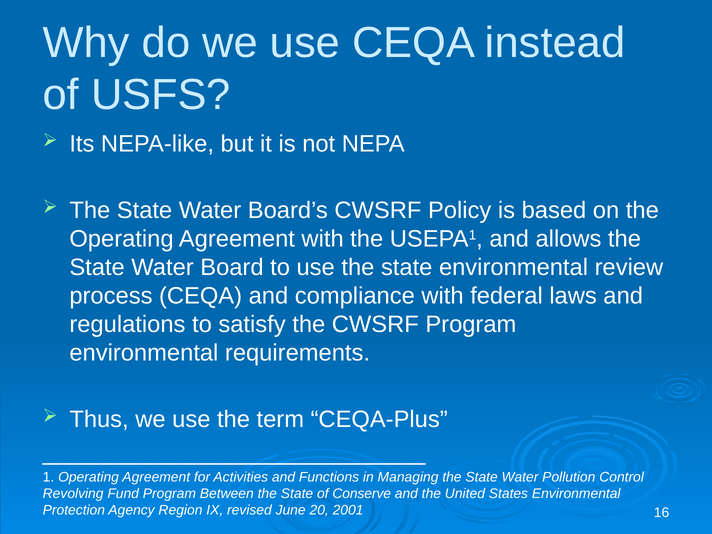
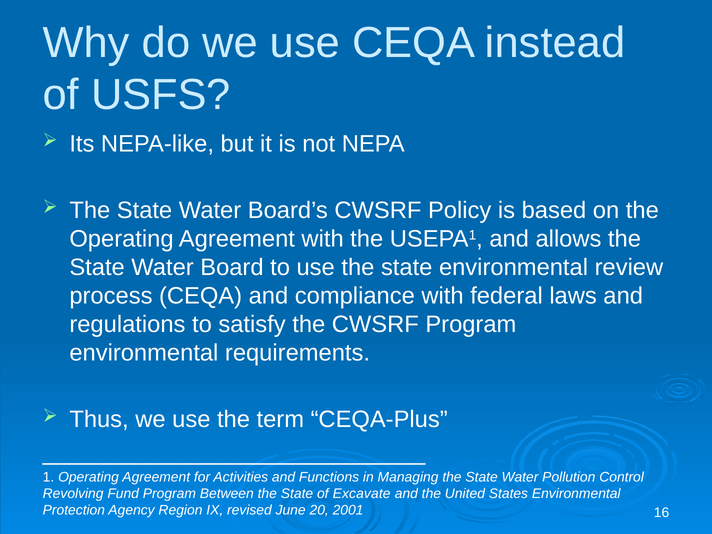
Conserve: Conserve -> Excavate
